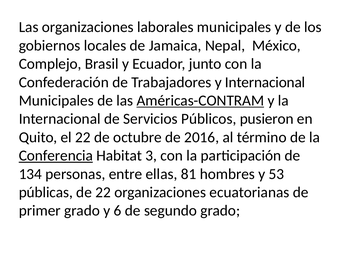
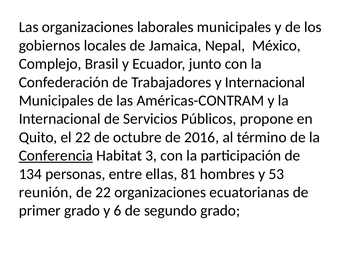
Américas-CONTRAM underline: present -> none
pusieron: pusieron -> propone
públicas: públicas -> reunión
